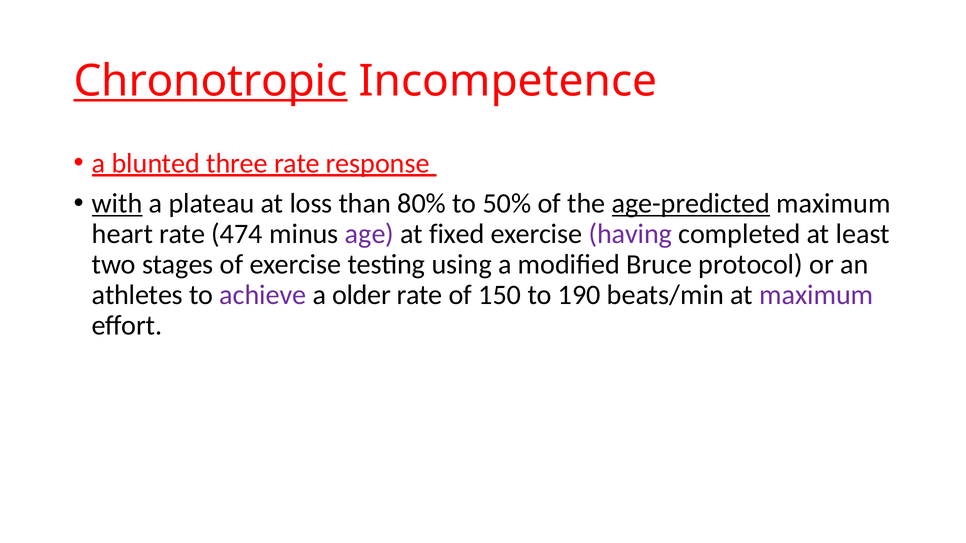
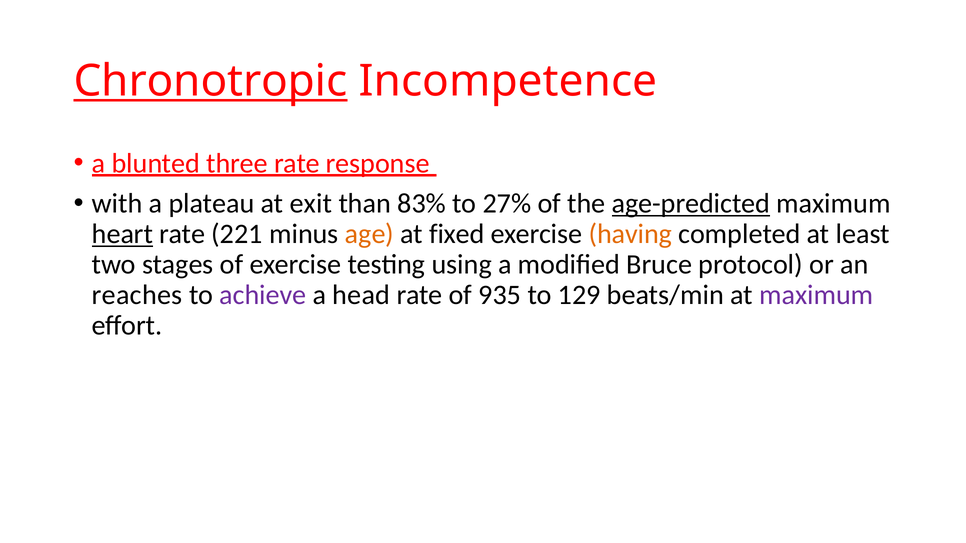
with underline: present -> none
loss: loss -> exit
80%: 80% -> 83%
50%: 50% -> 27%
heart underline: none -> present
474: 474 -> 221
age colour: purple -> orange
having colour: purple -> orange
athletes: athletes -> reaches
older: older -> head
150: 150 -> 935
190: 190 -> 129
